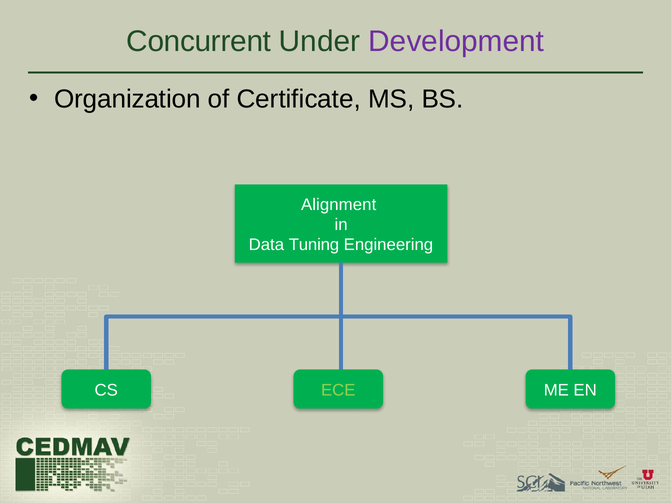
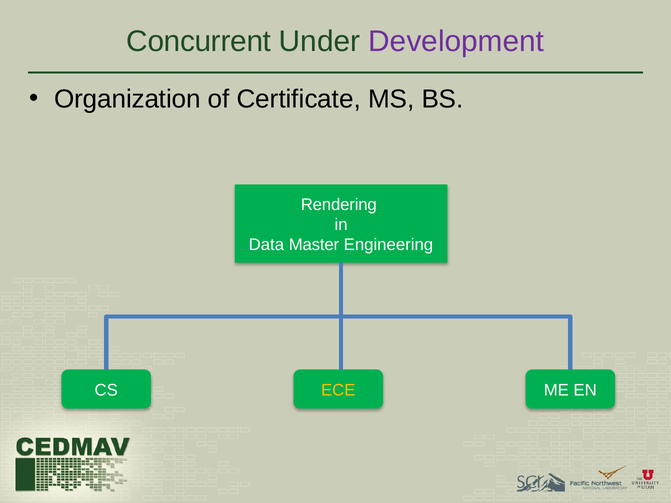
Alignment: Alignment -> Rendering
Tuning: Tuning -> Master
ECE colour: light green -> yellow
